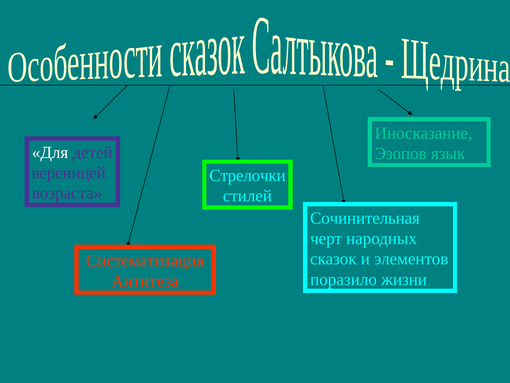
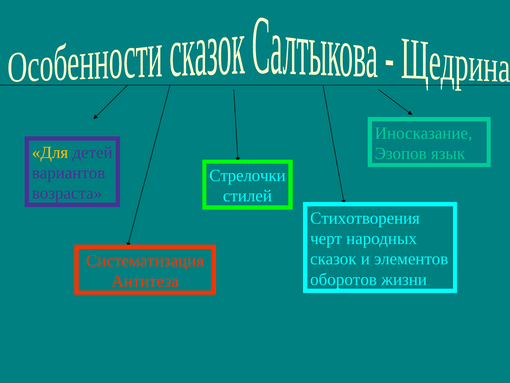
Для colour: white -> yellow
вереницей: вереницей -> вариантов
Сочинительная: Сочинительная -> Стихотворения
поразило: поразило -> оборотов
